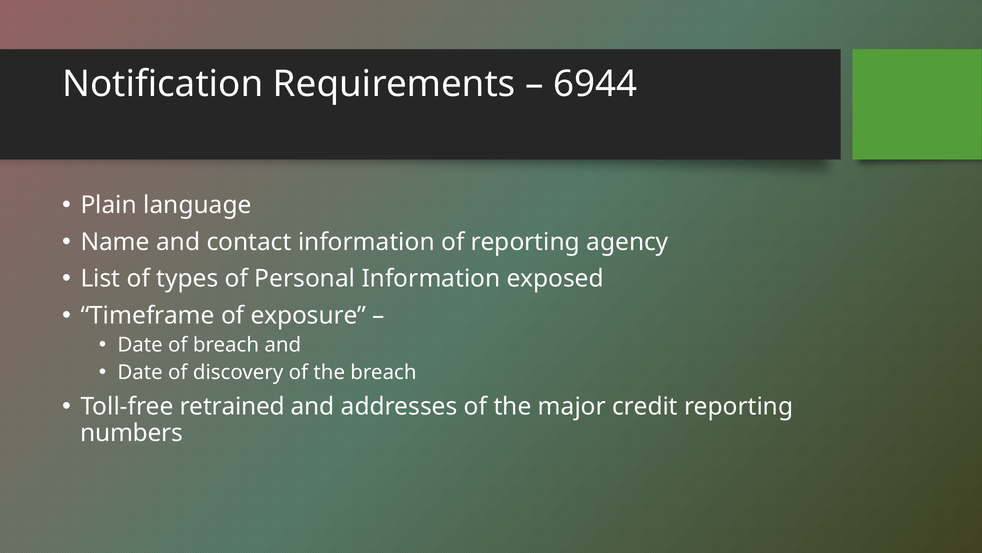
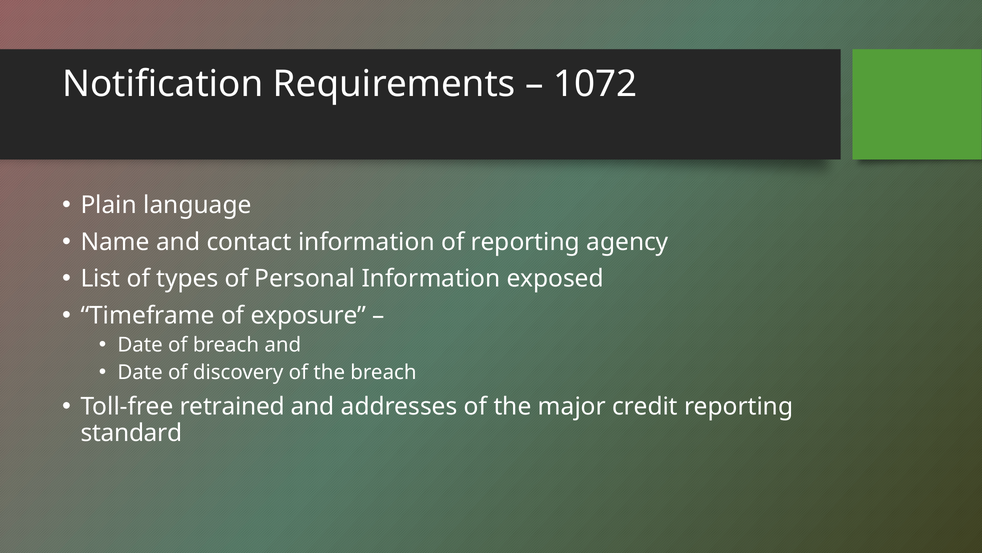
6944: 6944 -> 1072
numbers: numbers -> standard
